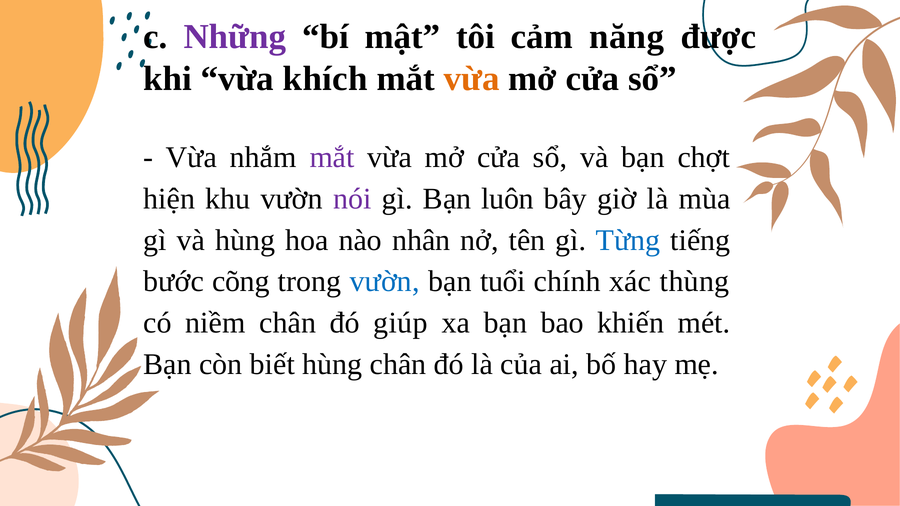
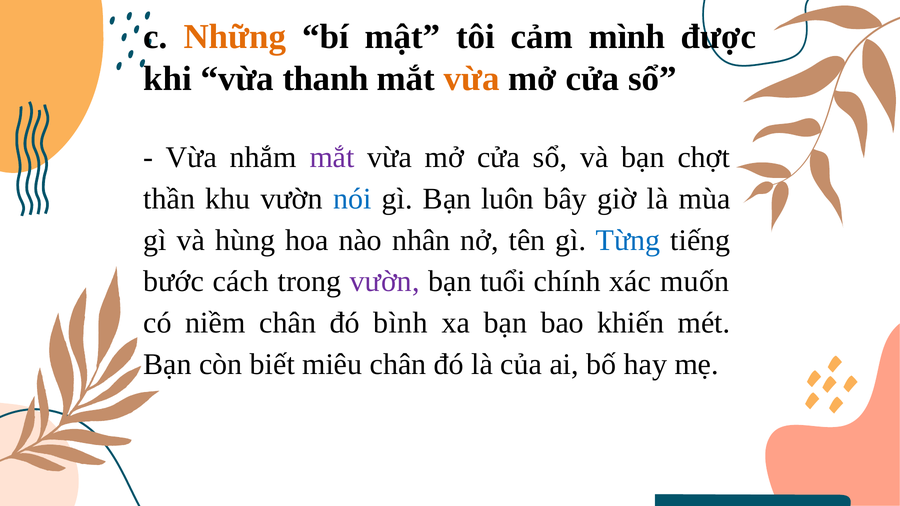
Những colour: purple -> orange
năng: năng -> mình
khích: khích -> thanh
hiện: hiện -> thần
nói colour: purple -> blue
cõng: cõng -> cách
vườn at (385, 282) colour: blue -> purple
thùng: thùng -> muốn
giúp: giúp -> bình
biết hùng: hùng -> miêu
